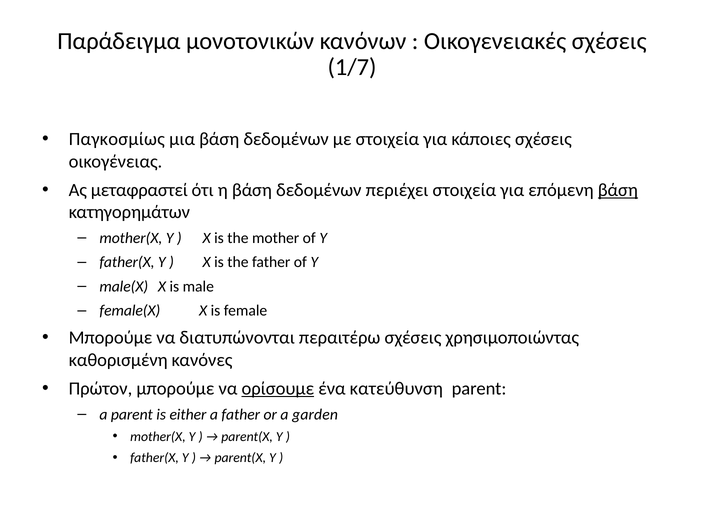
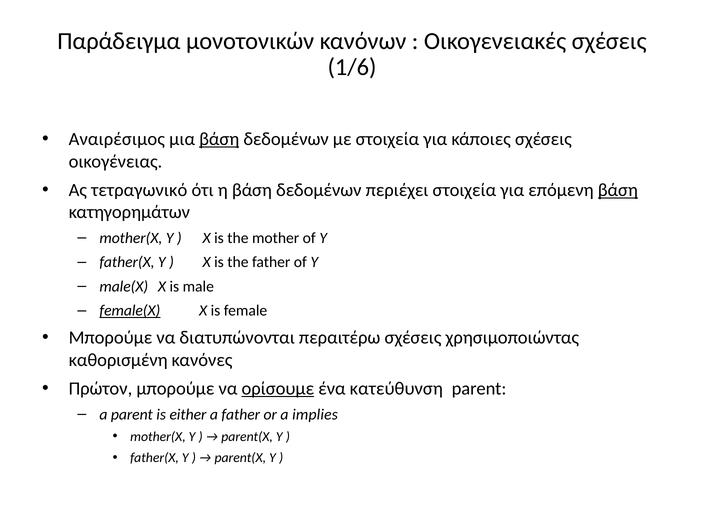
1/7: 1/7 -> 1/6
Παγκοσμίως: Παγκοσμίως -> Αναιρέσιμος
βάση at (219, 139) underline: none -> present
μεταφραστεί: μεταφραστεί -> τετραγωνικό
female(X underline: none -> present
garden: garden -> implies
